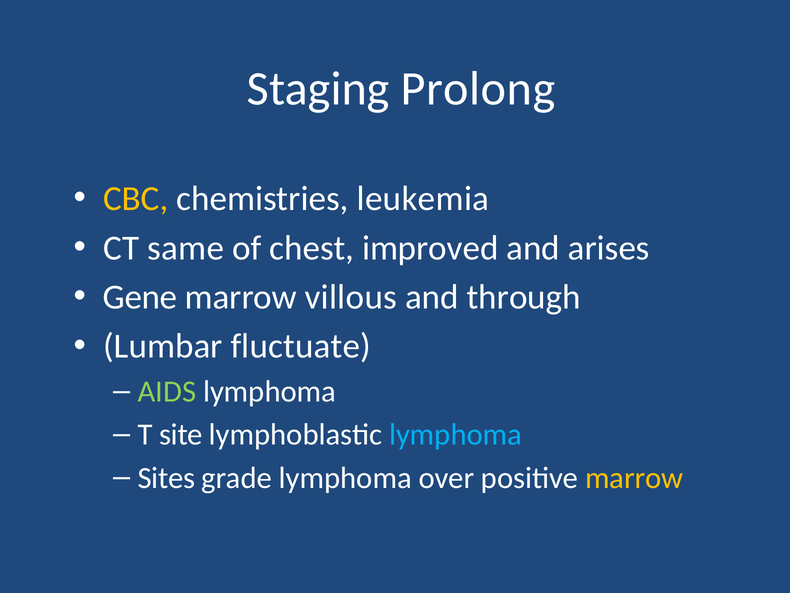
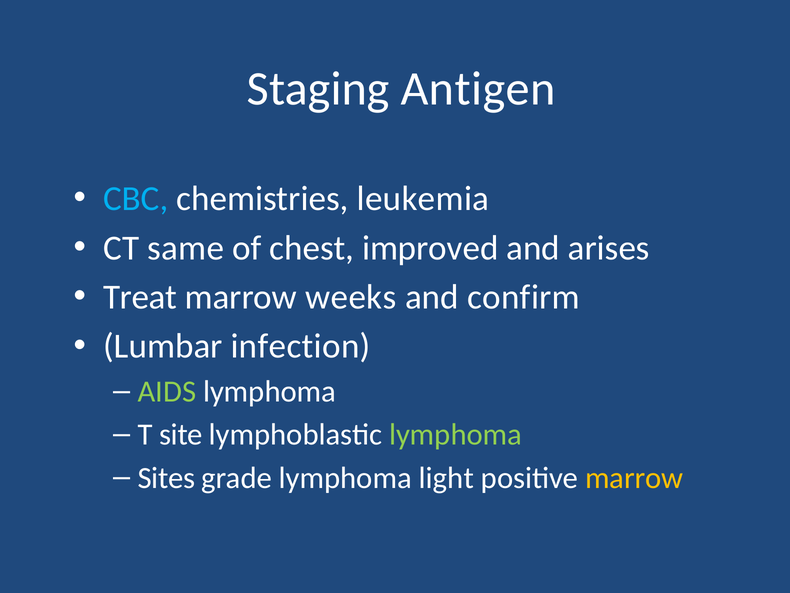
Prolong: Prolong -> Antigen
CBC colour: yellow -> light blue
Gene: Gene -> Treat
villous: villous -> weeks
through: through -> confirm
fluctuate: fluctuate -> infection
lymphoma at (456, 434) colour: light blue -> light green
over: over -> light
